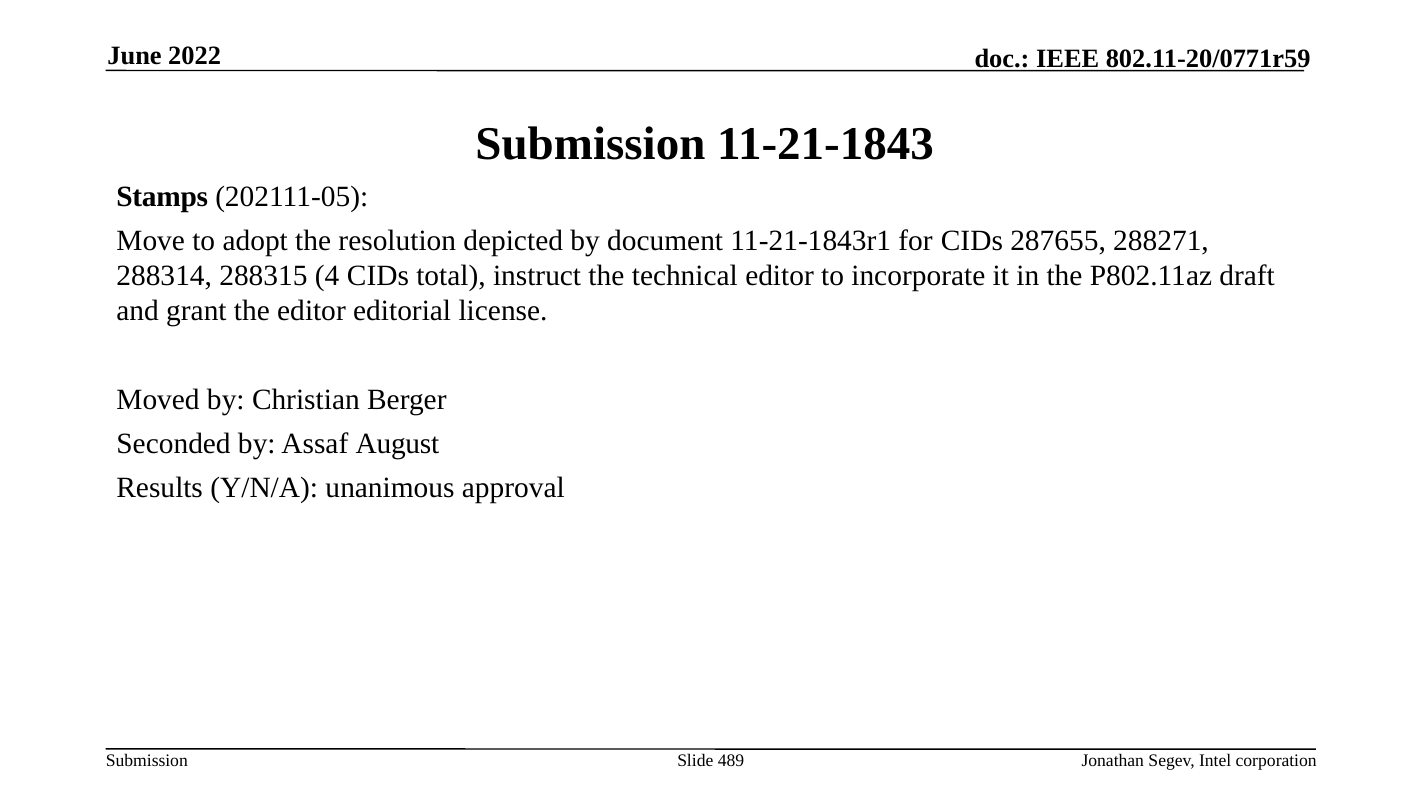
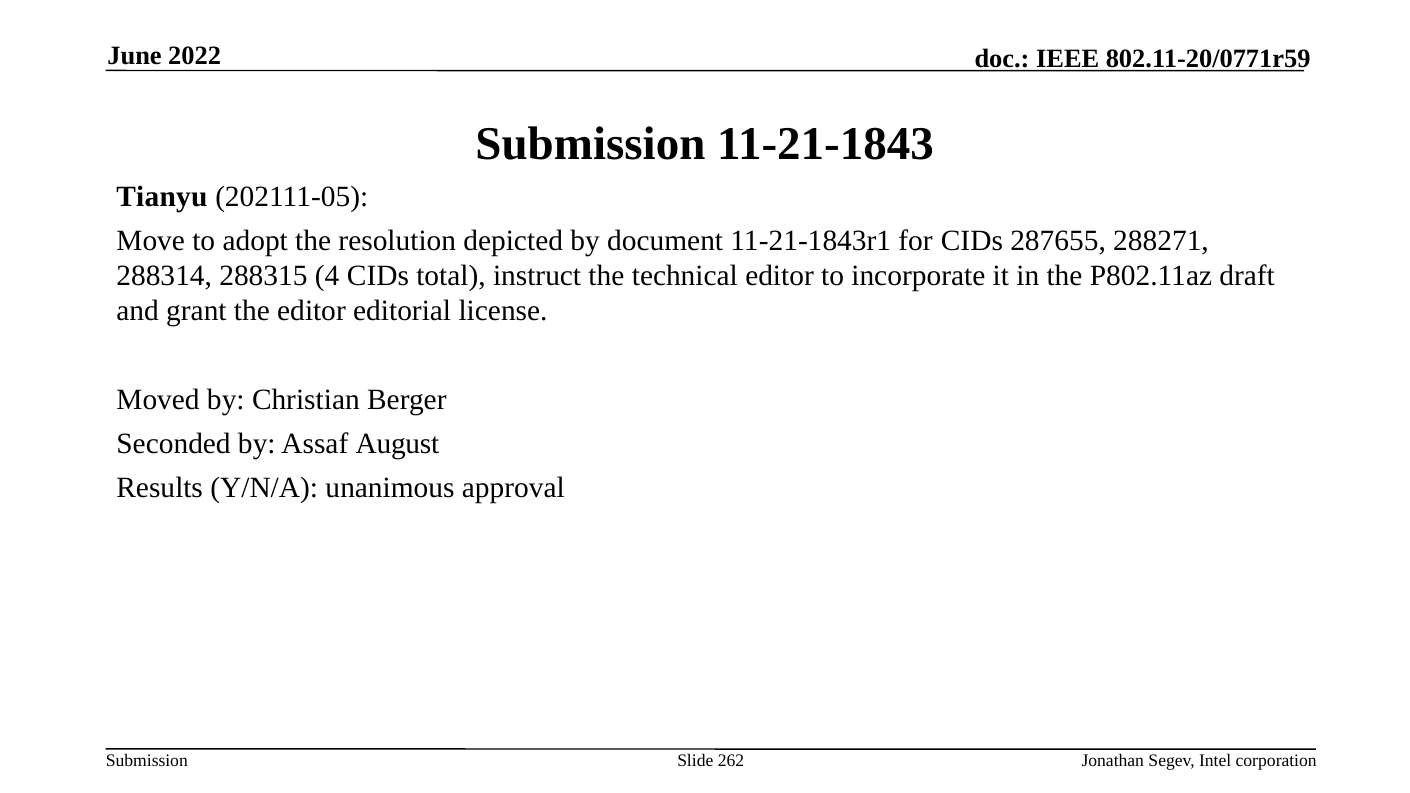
Stamps: Stamps -> Tianyu
489: 489 -> 262
